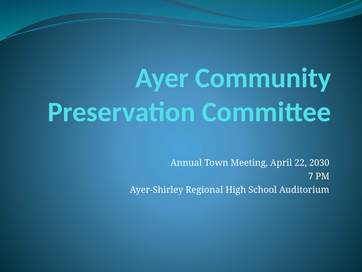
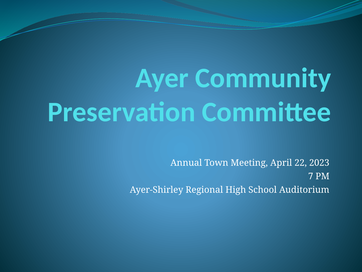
2030: 2030 -> 2023
